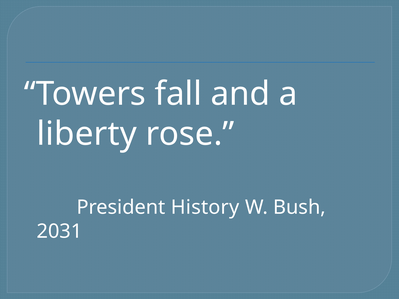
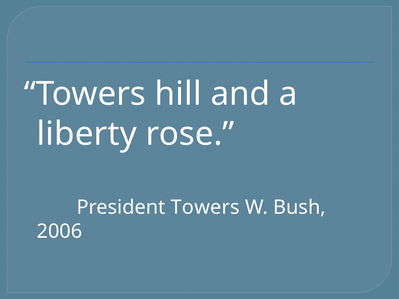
fall: fall -> hill
President History: History -> Towers
2031: 2031 -> 2006
